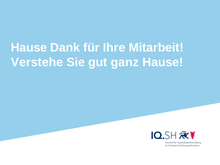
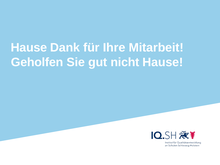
Verstehe: Verstehe -> Geholfen
ganz: ganz -> nicht
